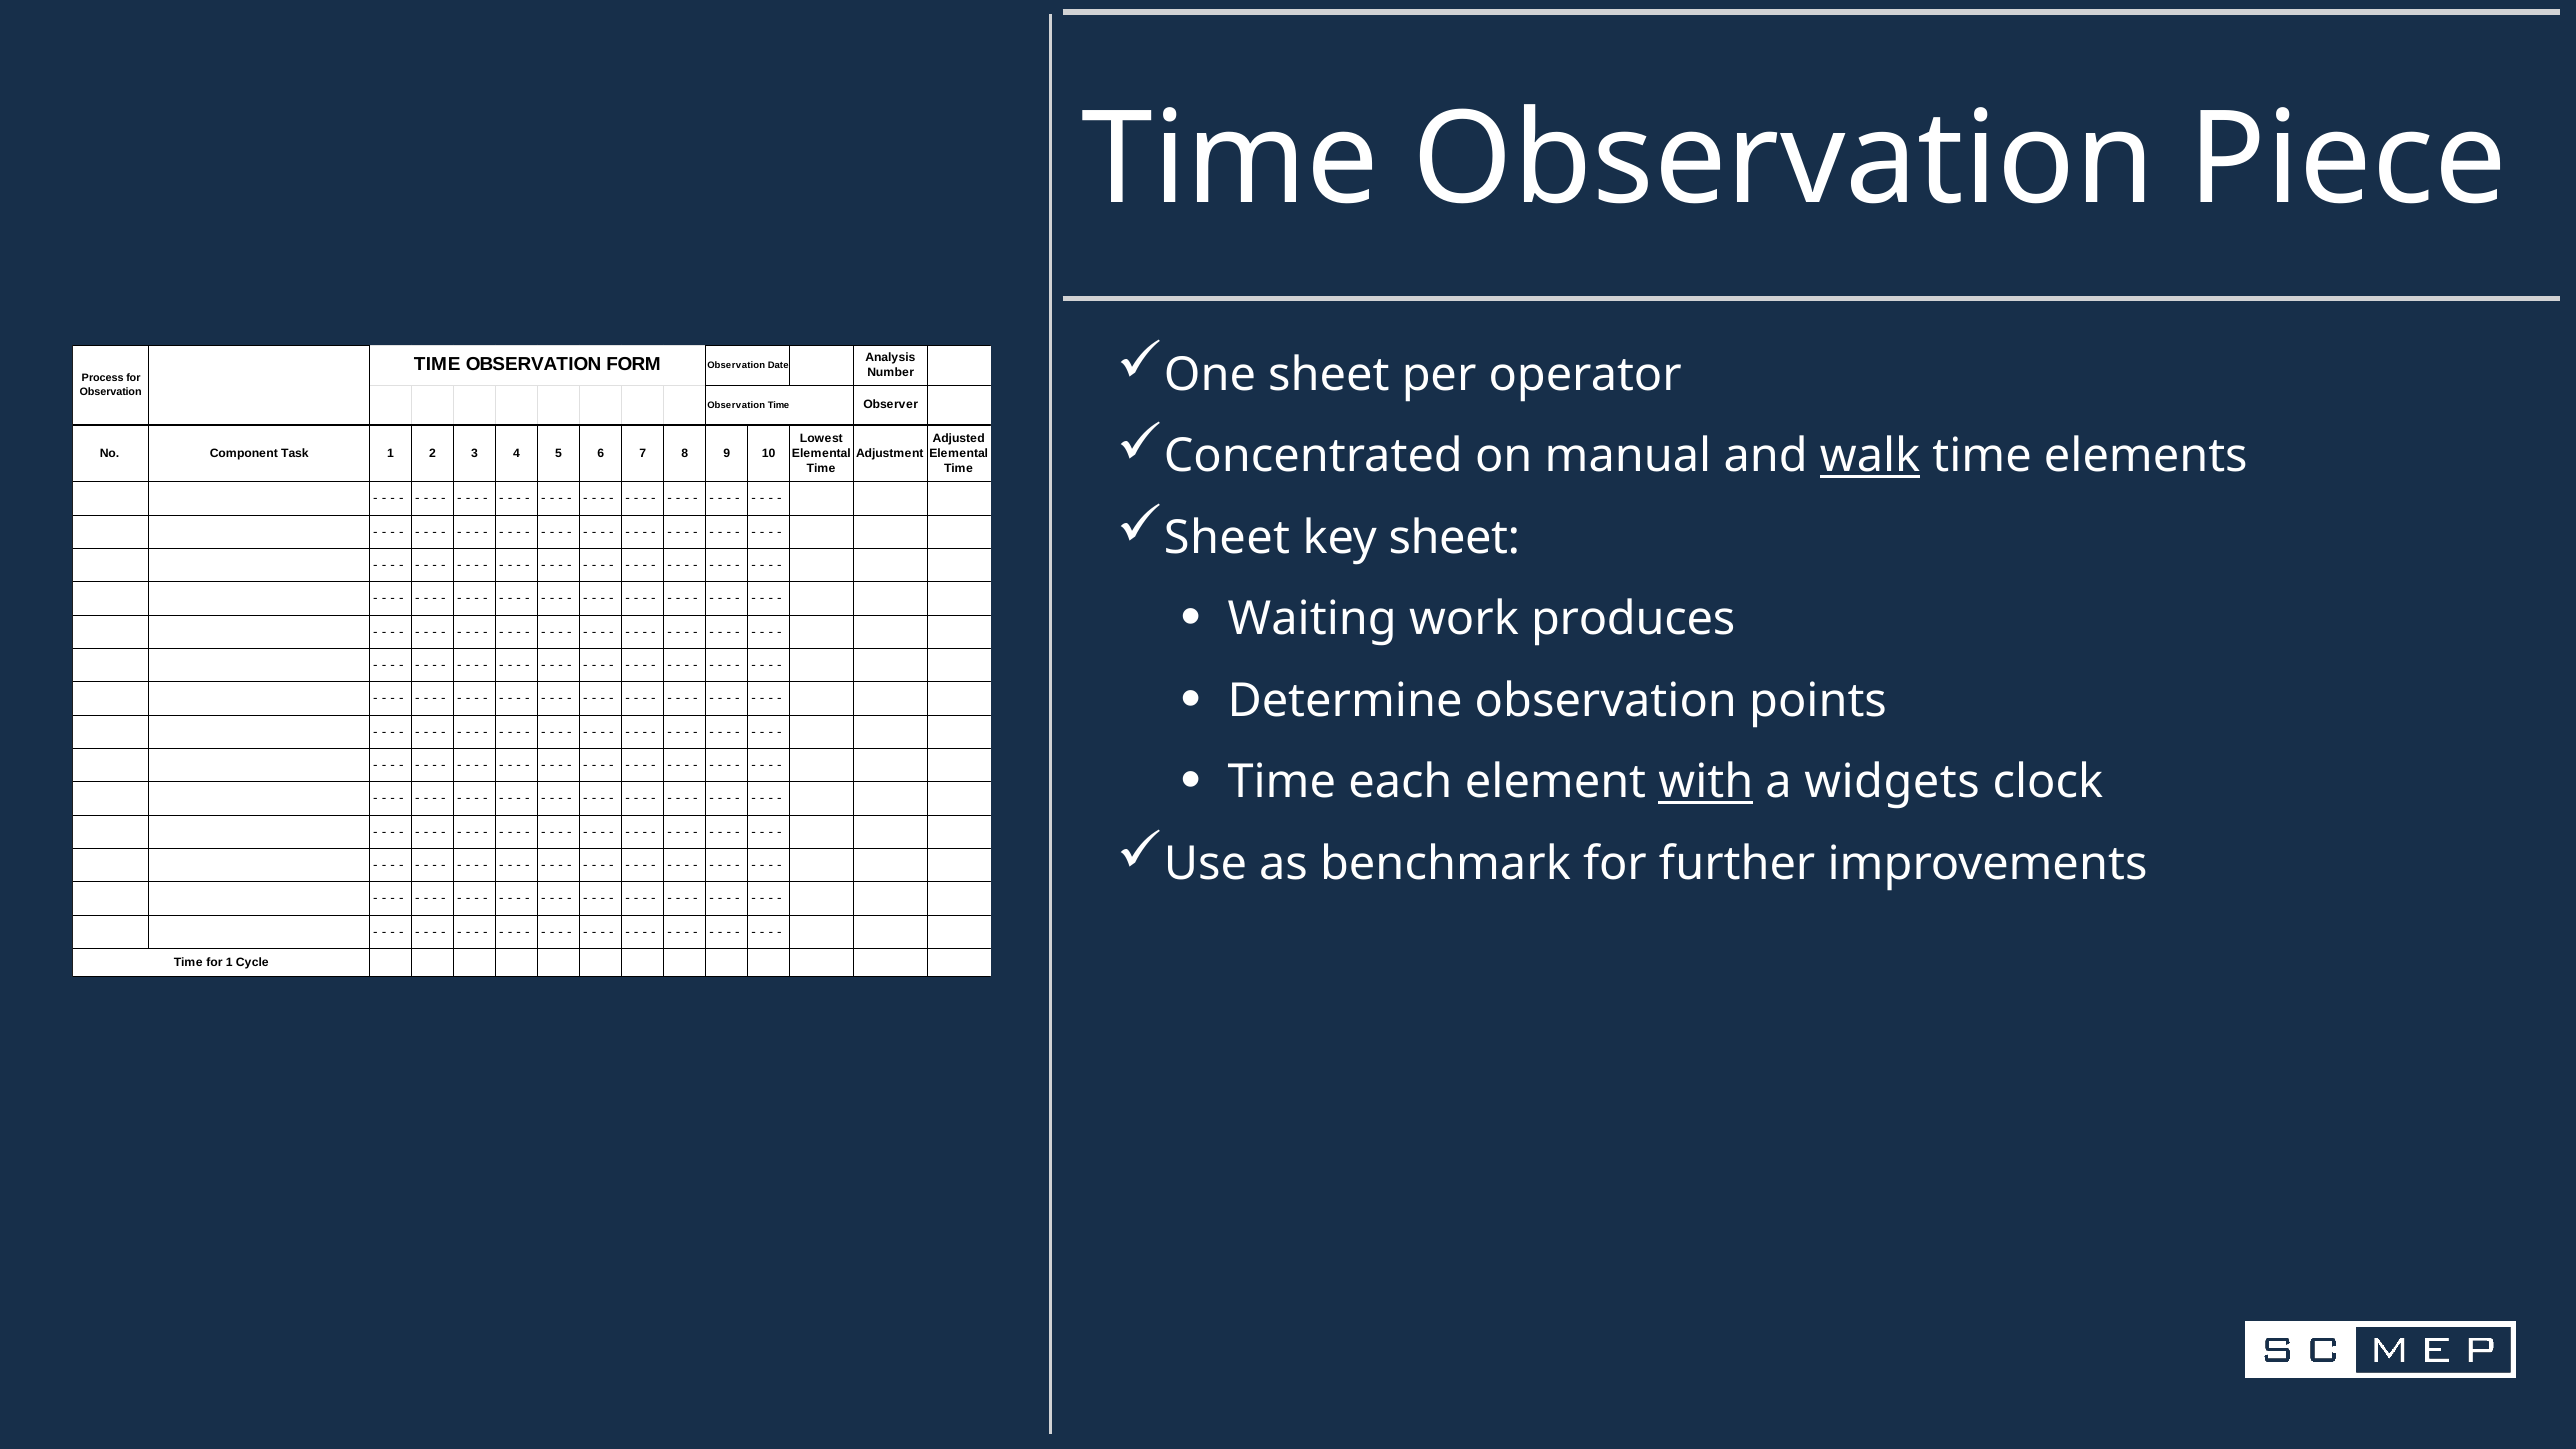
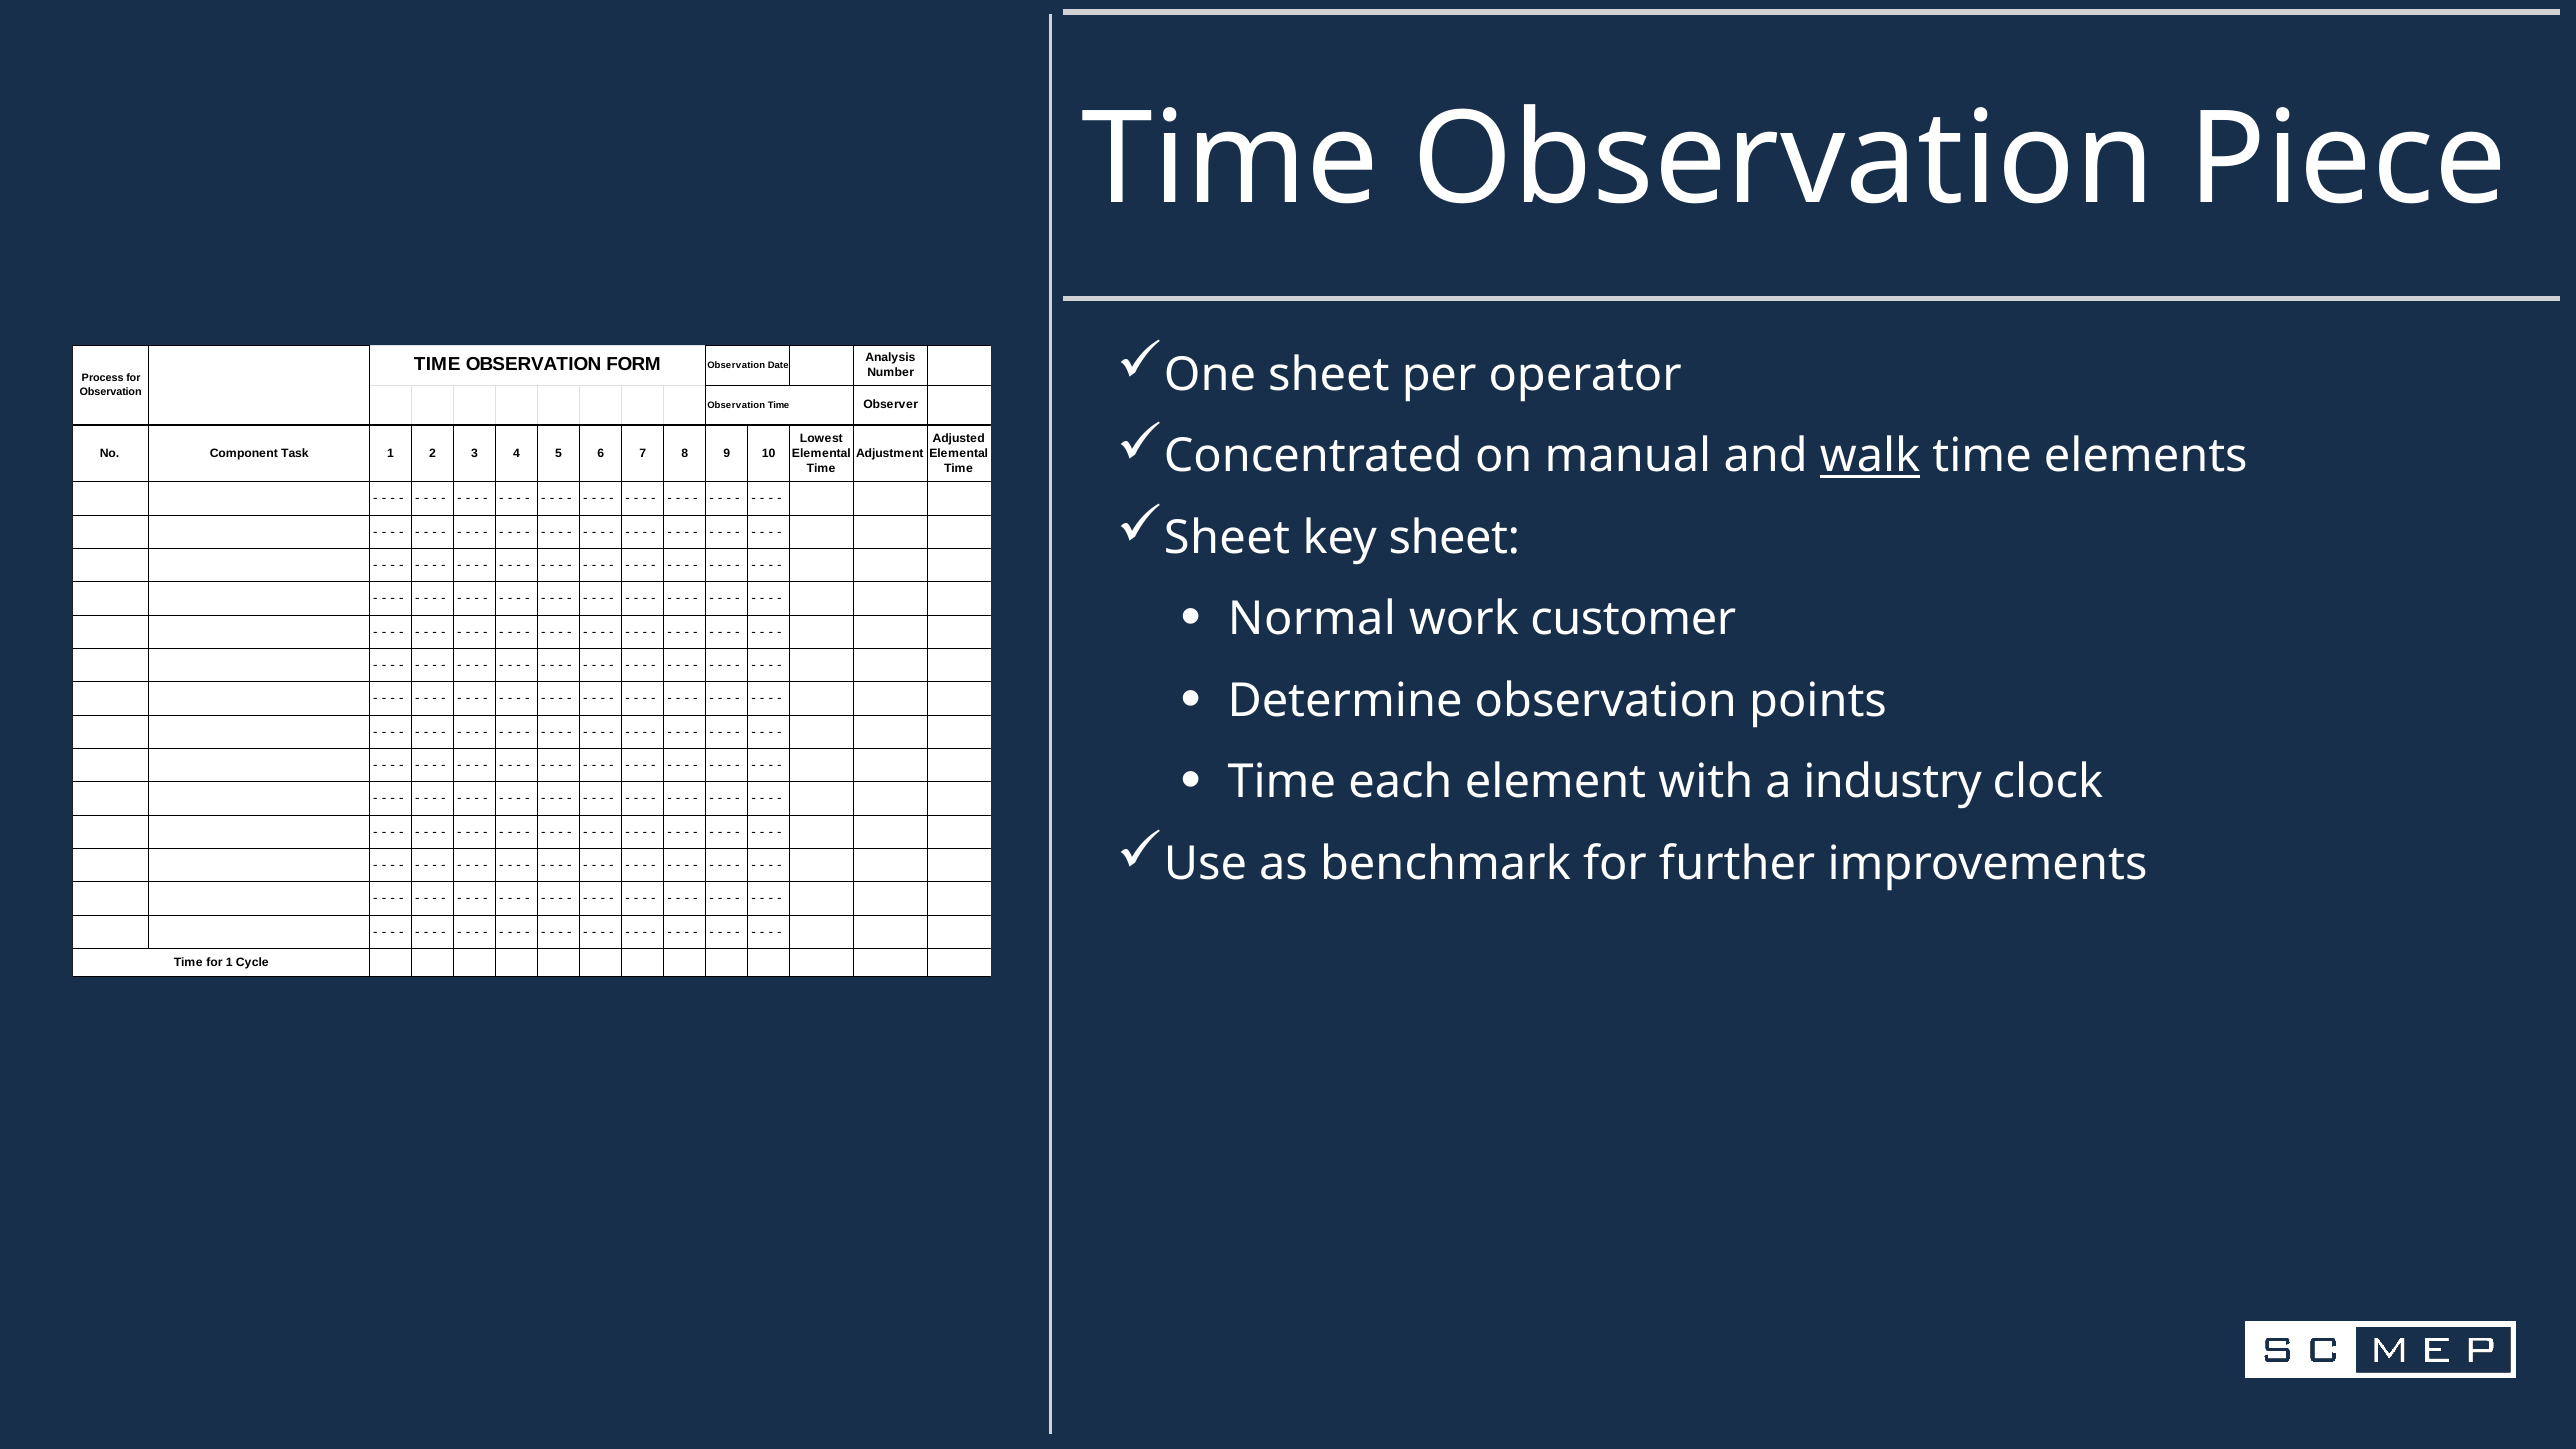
Waiting: Waiting -> Normal
produces: produces -> customer
with underline: present -> none
widgets: widgets -> industry
